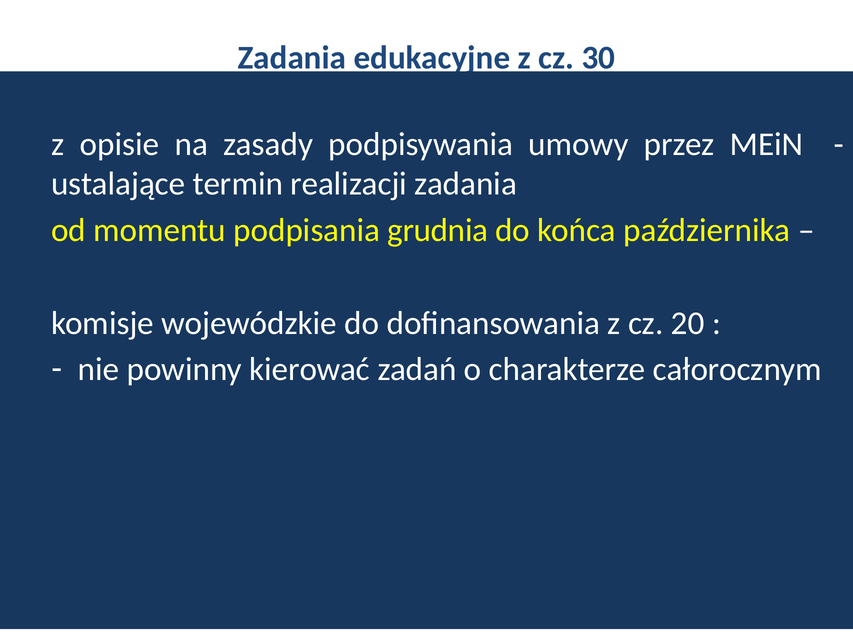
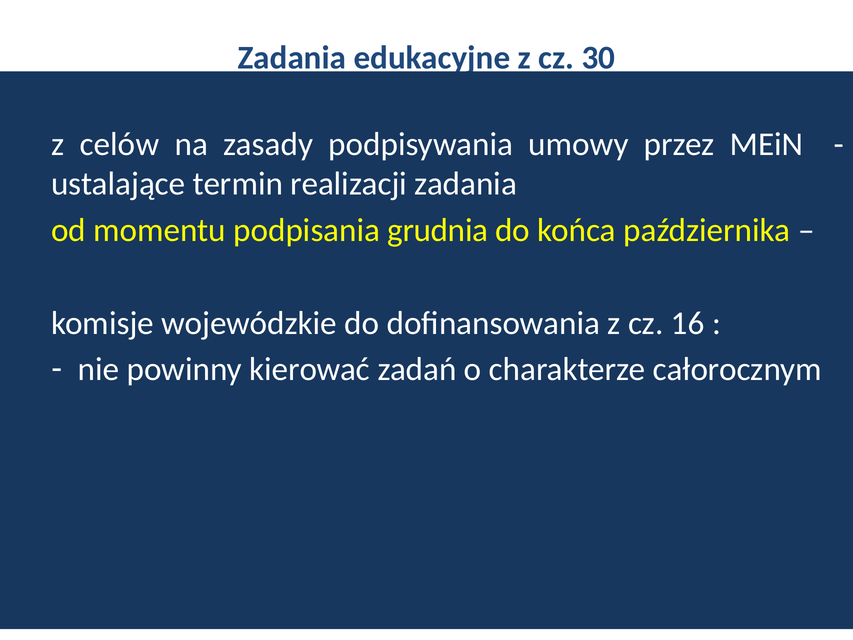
opisie: opisie -> celów
20: 20 -> 16
